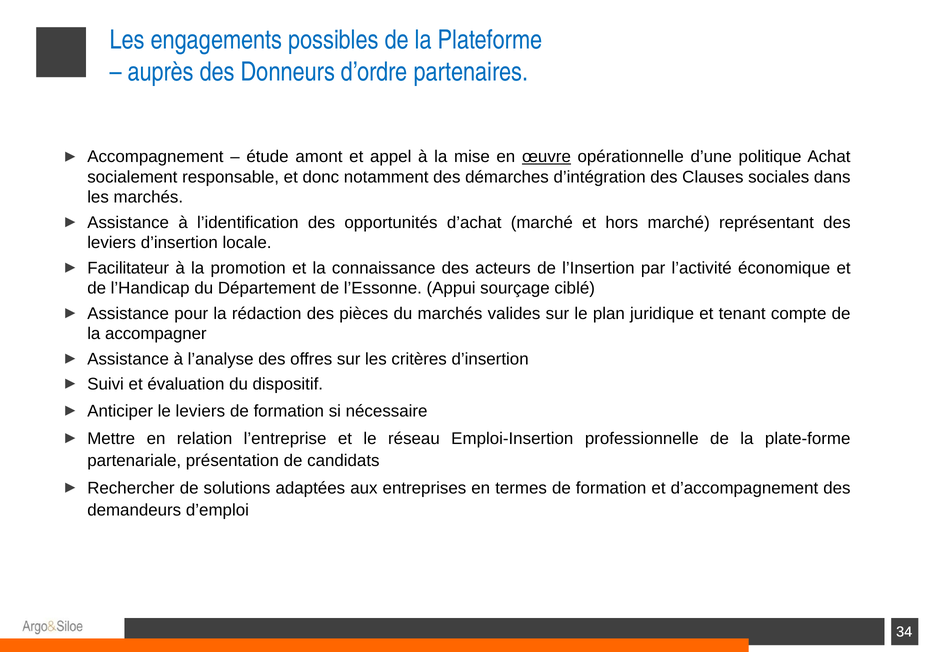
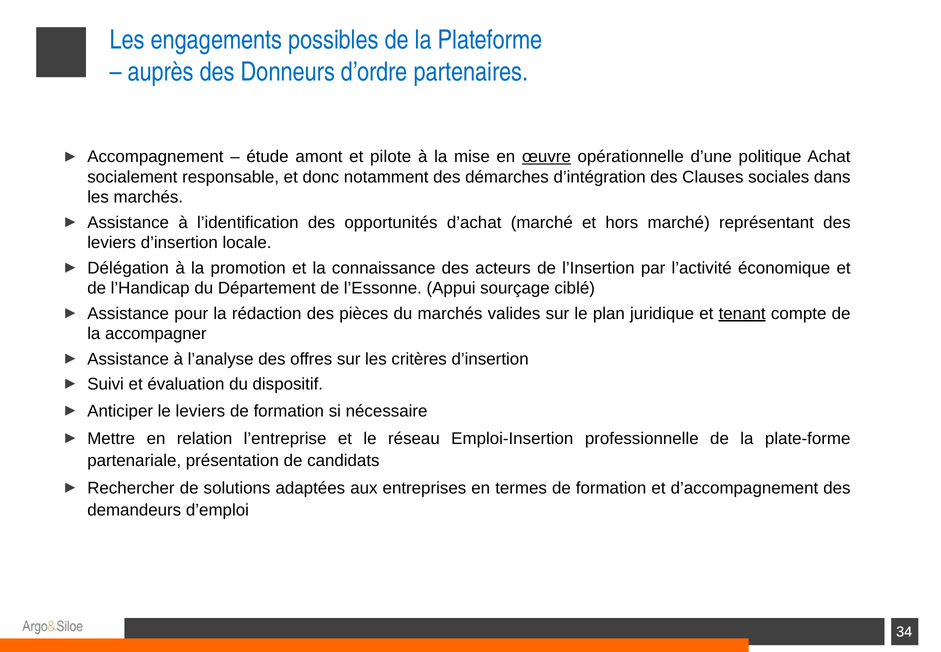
appel: appel -> pilote
Facilitateur: Facilitateur -> Délégation
tenant underline: none -> present
